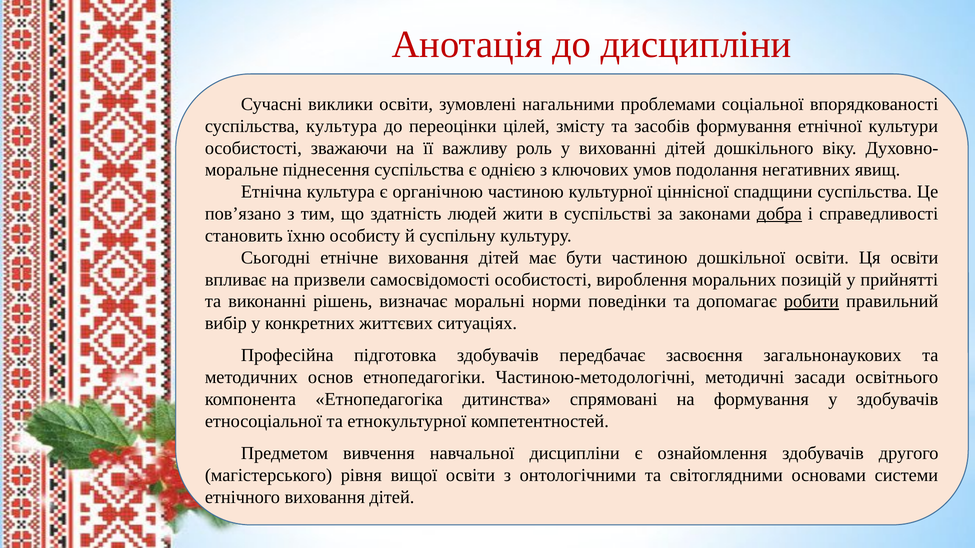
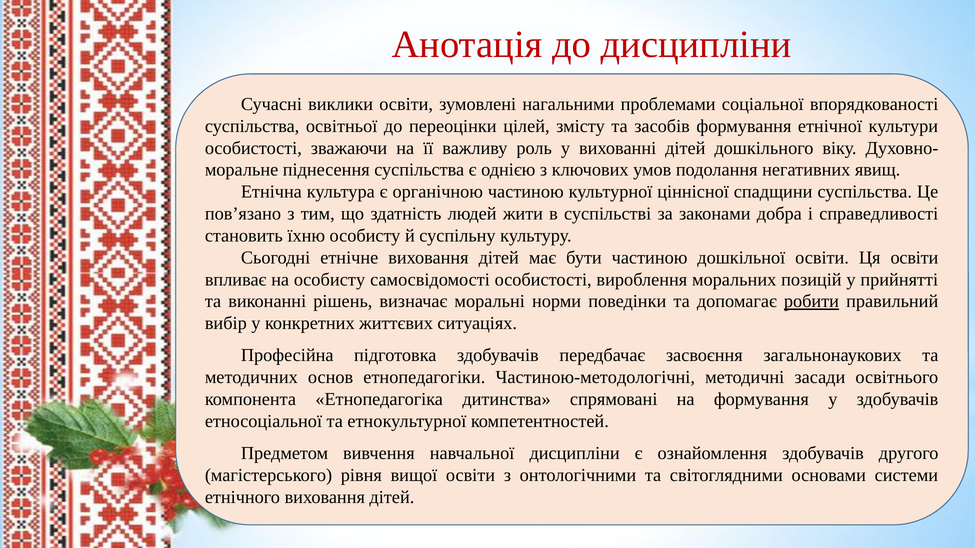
суспільства культура: культура -> освітньої
добра underline: present -> none
на призвели: призвели -> особисту
